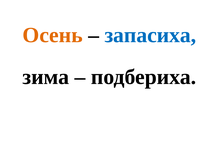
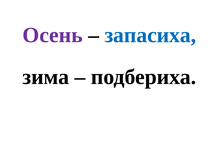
Осень colour: orange -> purple
